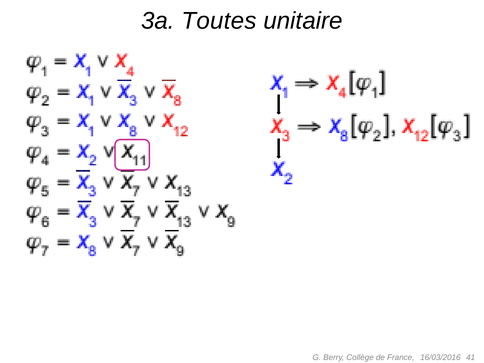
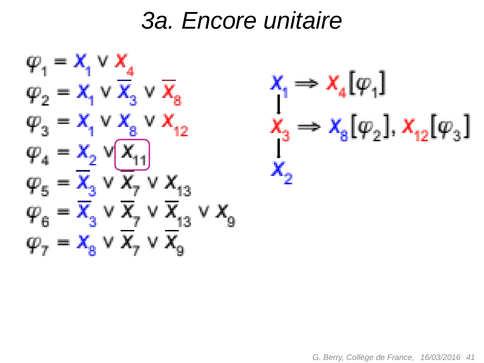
Toutes: Toutes -> Encore
